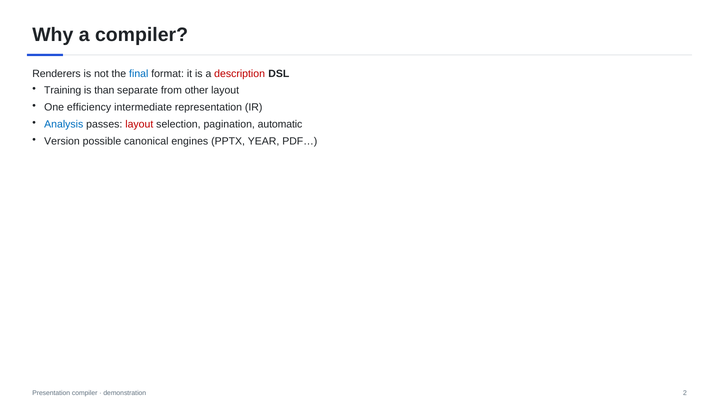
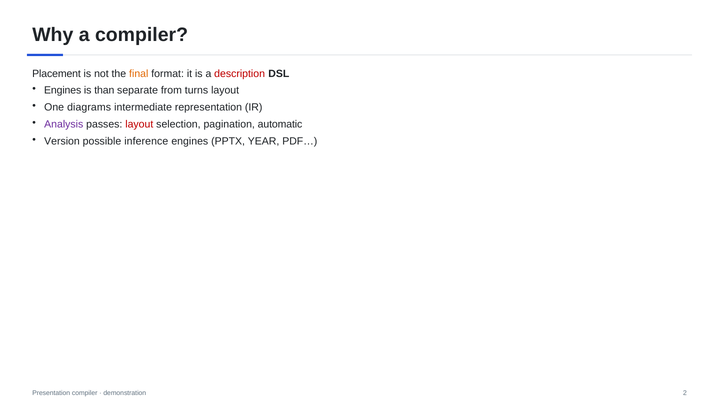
Renderers: Renderers -> Placement
final colour: blue -> orange
Training at (63, 91): Training -> Engines
other: other -> turns
efficiency: efficiency -> diagrams
Analysis colour: blue -> purple
canonical: canonical -> inference
